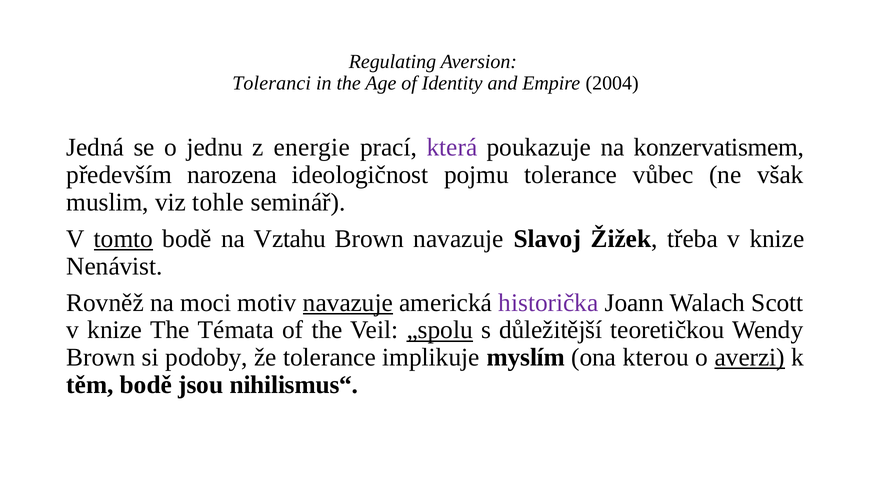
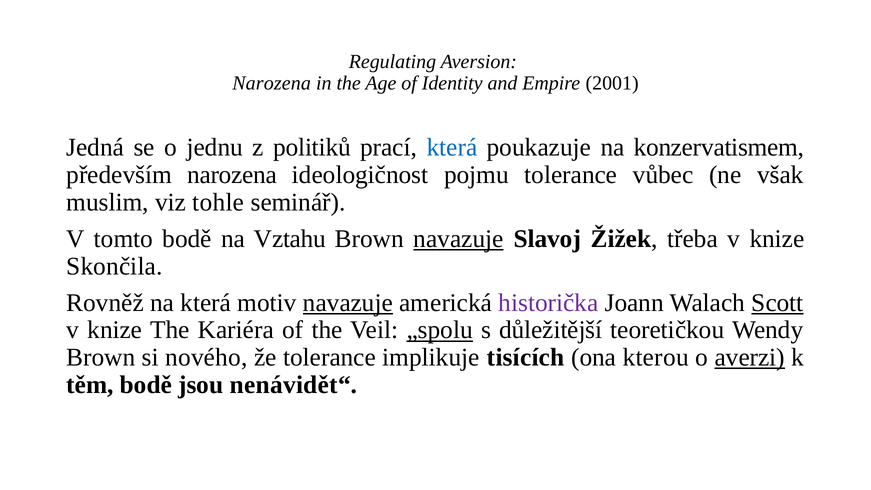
Toleranci at (272, 83): Toleranci -> Narozena
2004: 2004 -> 2001
energie: energie -> politiků
která at (452, 147) colour: purple -> blue
tomto underline: present -> none
navazuje at (458, 239) underline: none -> present
Nenávist: Nenávist -> Skončila
na moci: moci -> která
Scott underline: none -> present
Témata: Témata -> Kariéra
podoby: podoby -> nového
myslím: myslím -> tisících
nihilismus“: nihilismus“ -> nenávidět“
